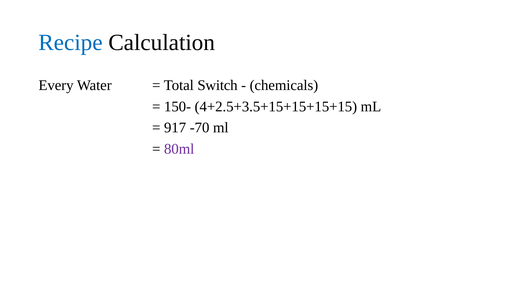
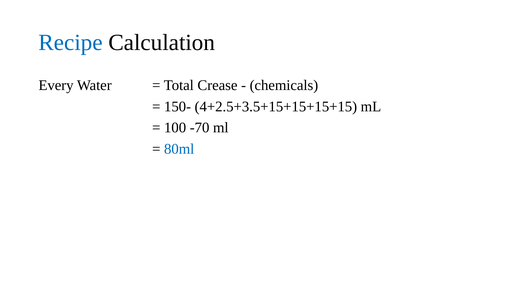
Switch: Switch -> Crease
917: 917 -> 100
80ml colour: purple -> blue
